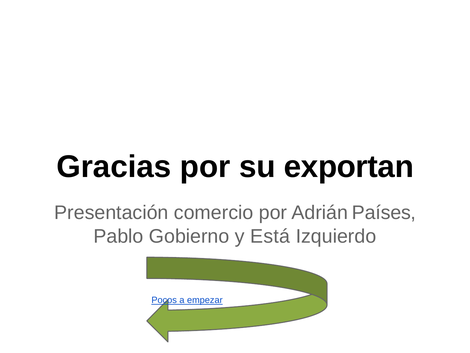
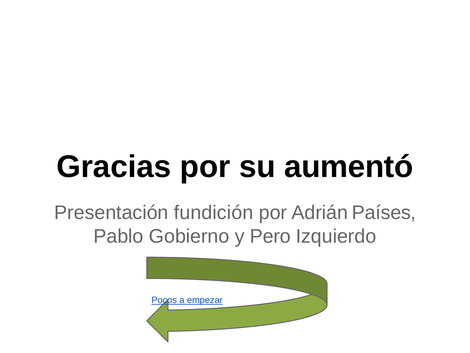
exportan: exportan -> aumentó
comercio: comercio -> fundición
Está: Está -> Pero
